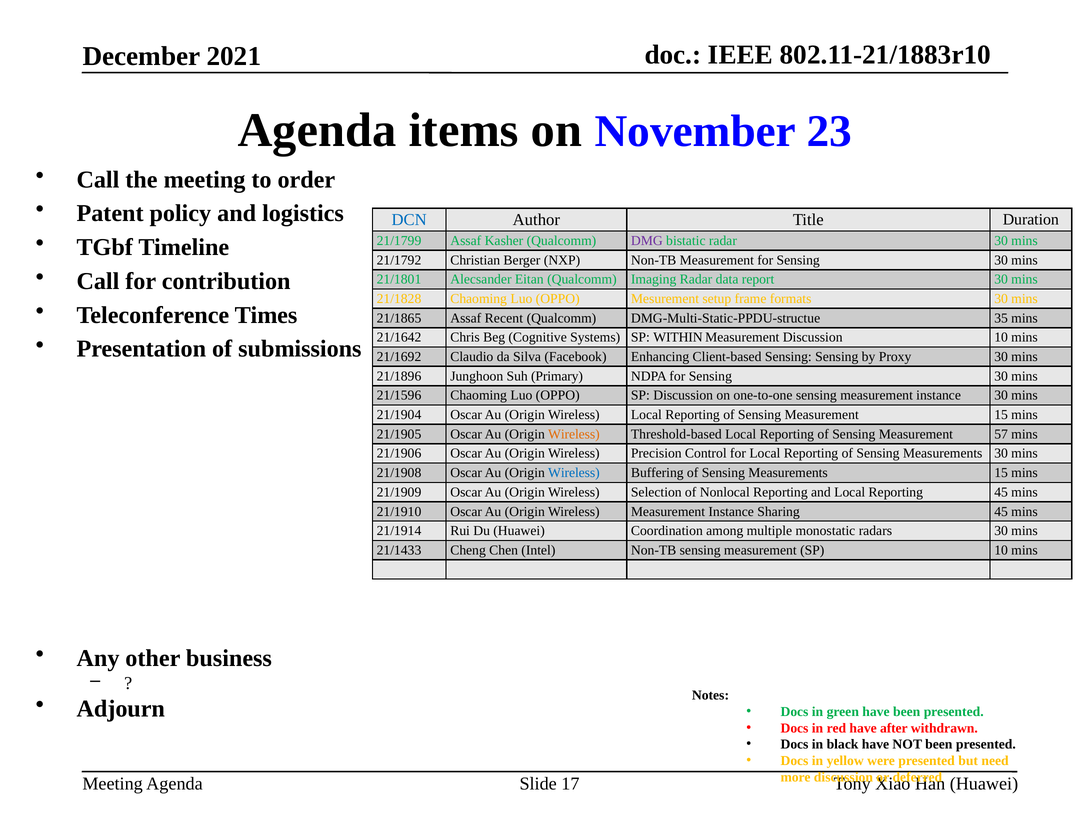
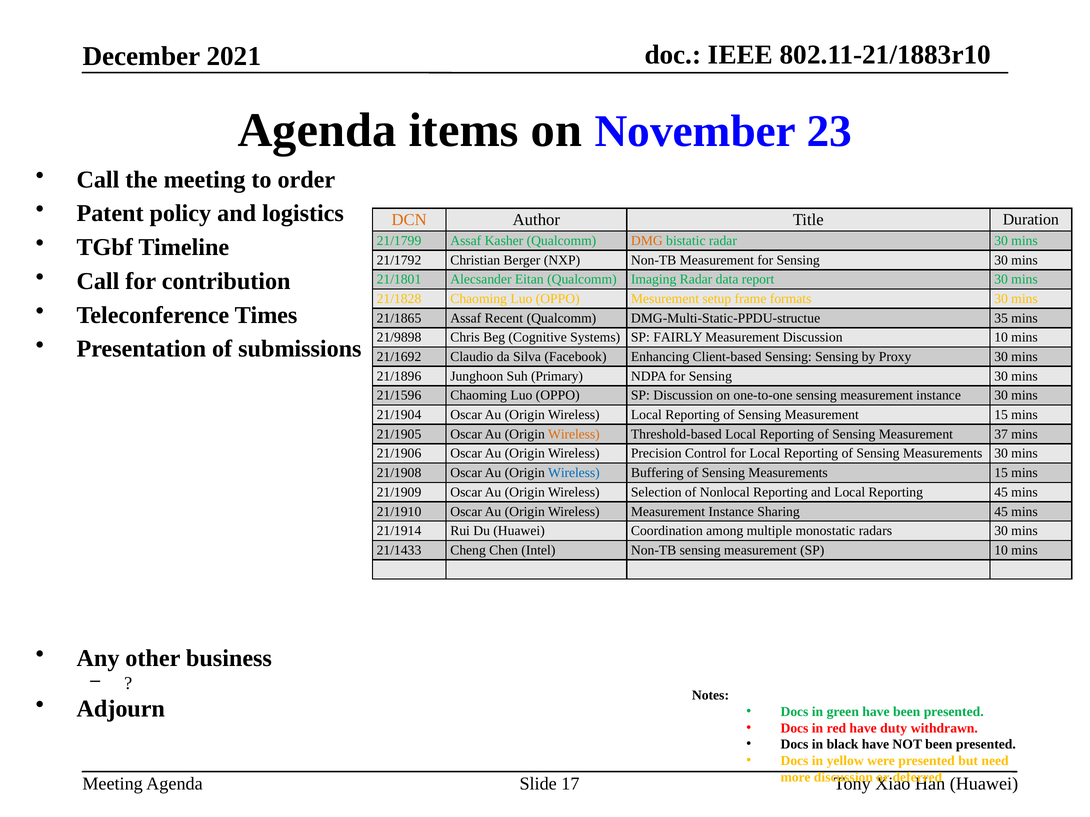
DCN colour: blue -> orange
DMG colour: purple -> orange
21/1642: 21/1642 -> 21/9898
WITHIN: WITHIN -> FAIRLY
57: 57 -> 37
after: after -> duty
